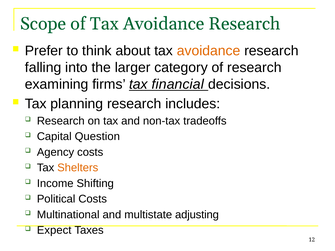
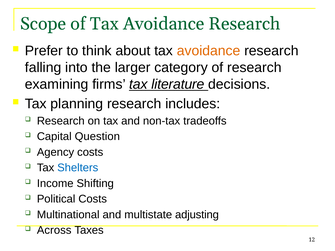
financial: financial -> literature
Shelters colour: orange -> blue
Expect: Expect -> Across
